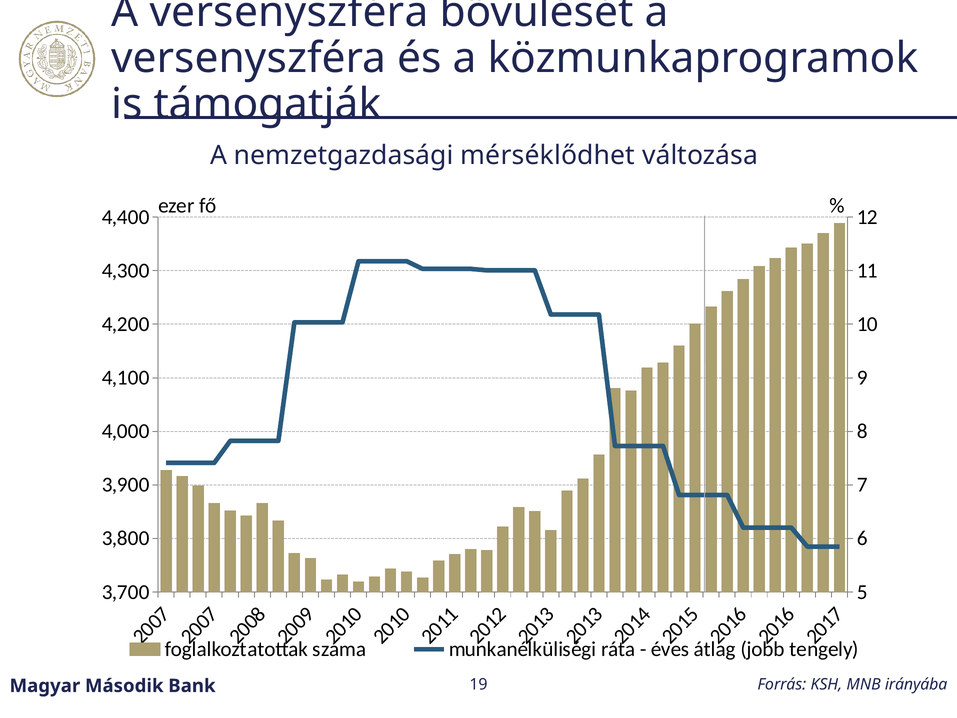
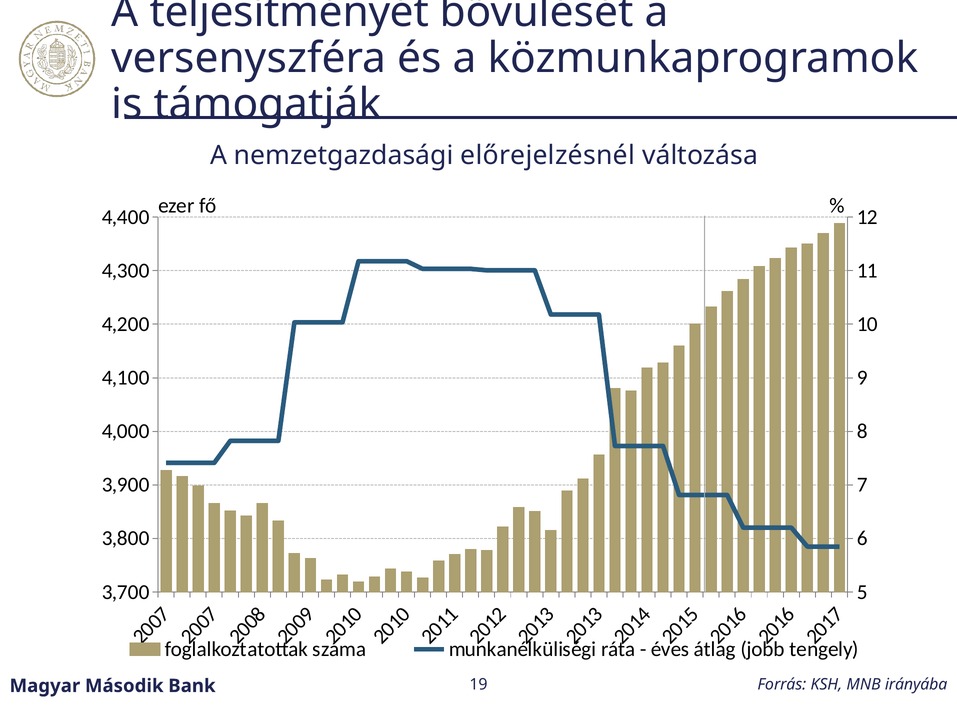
versenyszféra at (289, 12): versenyszféra -> teljesítményét
mérséklődhet: mérséklődhet -> előrejelzésnél
